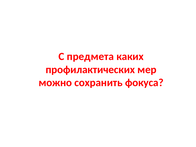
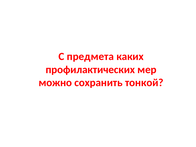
фокуса: фокуса -> тонкой
